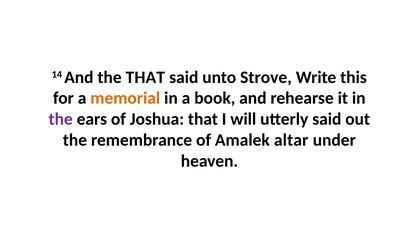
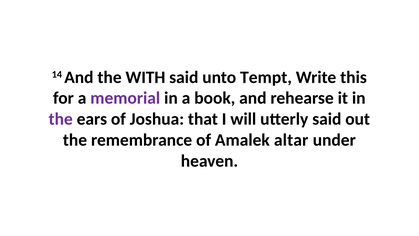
the THAT: THAT -> WITH
Strove: Strove -> Tempt
memorial colour: orange -> purple
